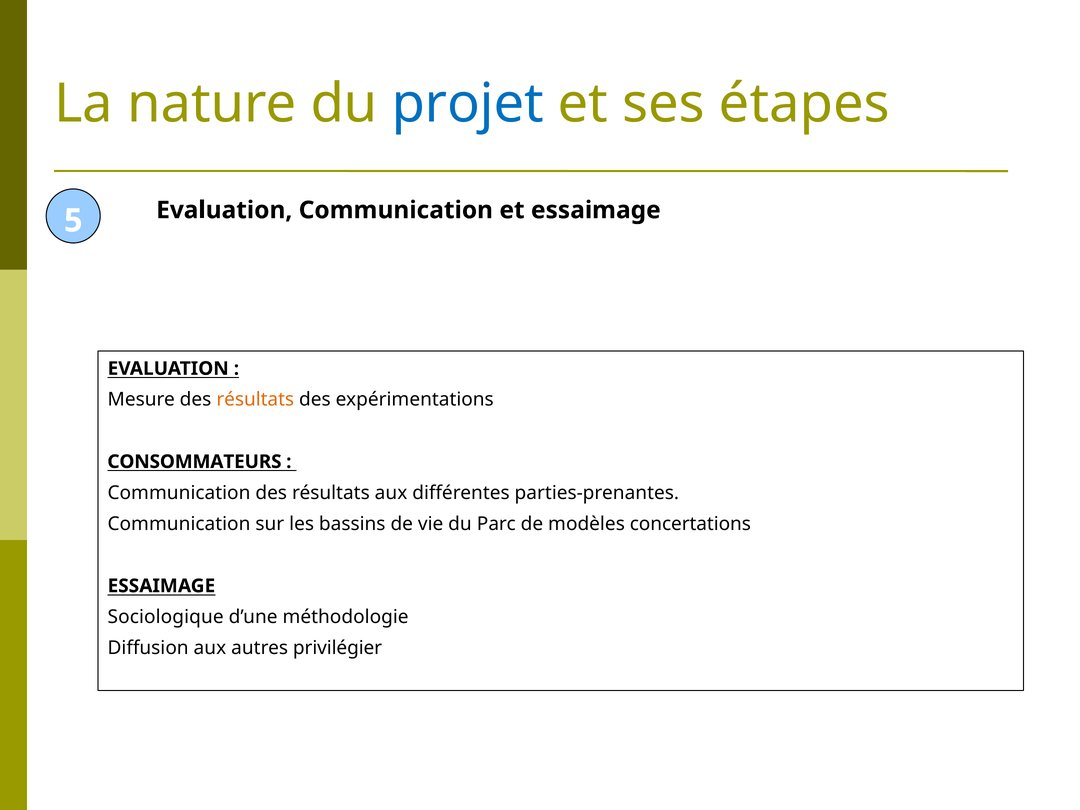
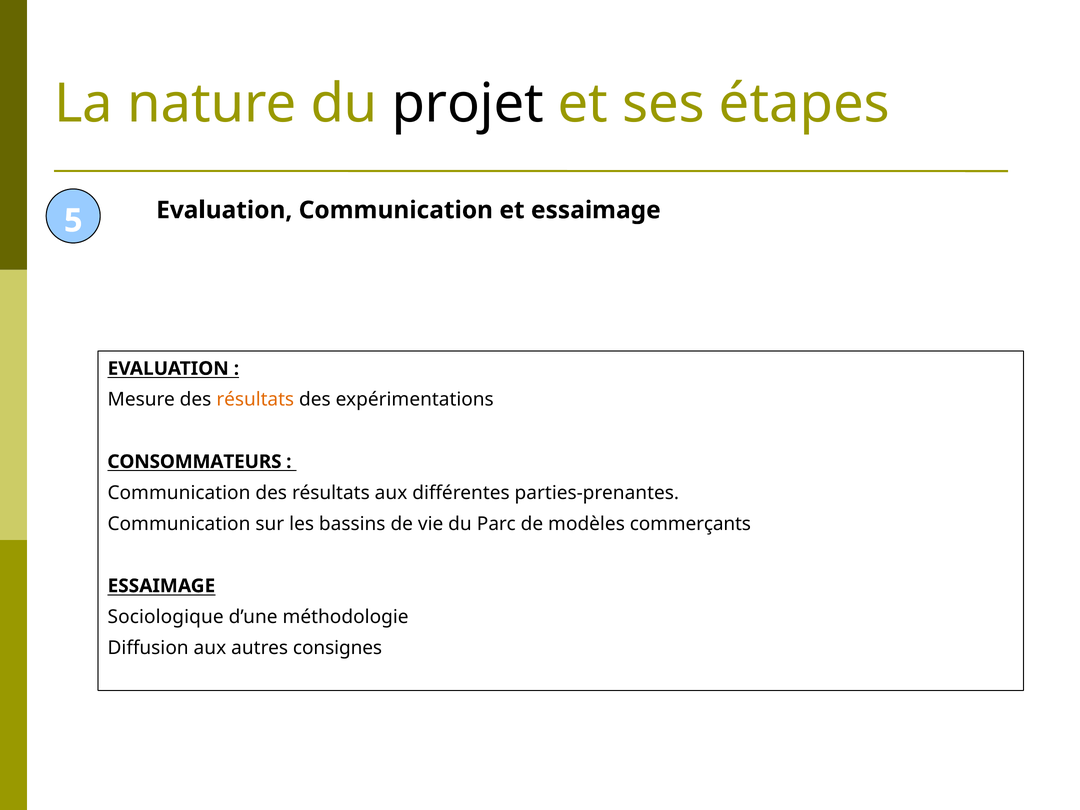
projet colour: blue -> black
concertations: concertations -> commerçants
privilégier: privilégier -> consignes
